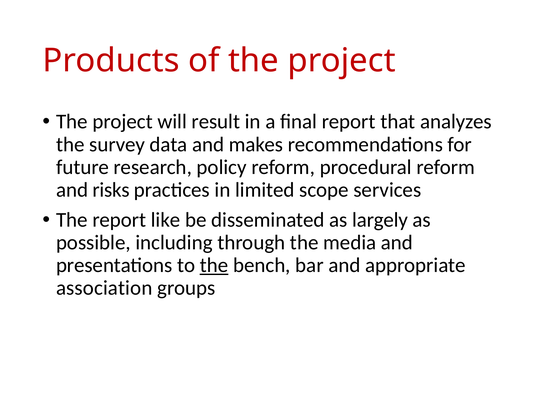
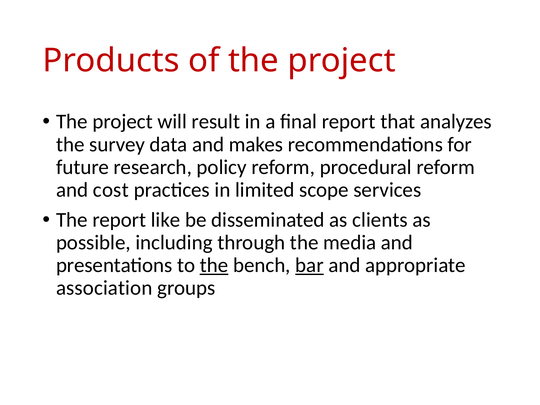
risks: risks -> cost
largely: largely -> clients
bar underline: none -> present
